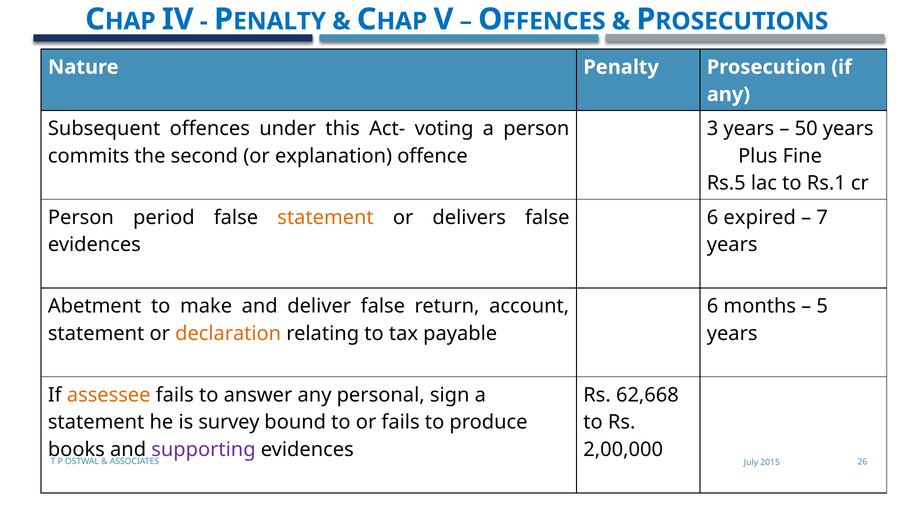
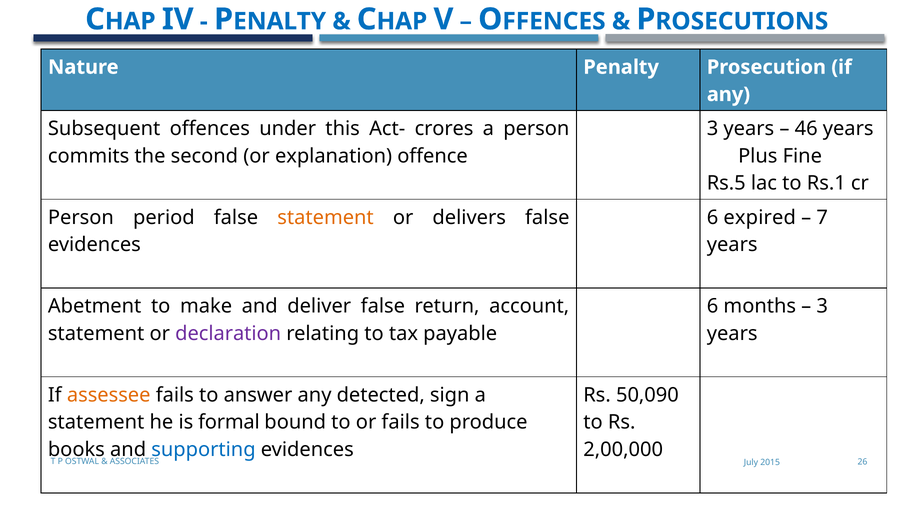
voting: voting -> crores
50: 50 -> 46
5 at (822, 307): 5 -> 3
declaration colour: orange -> purple
personal: personal -> detected
62,668: 62,668 -> 50,090
survey: survey -> formal
supporting colour: purple -> blue
